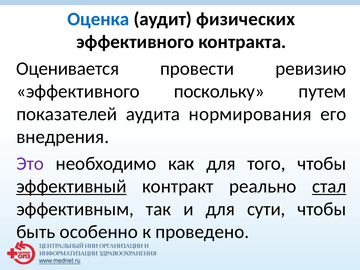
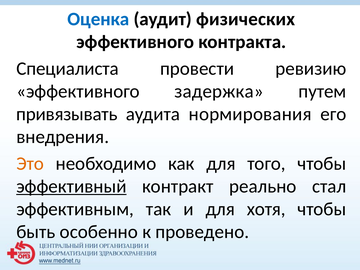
Оценивается: Оценивается -> Специалиста
поскольку: поскольку -> задержка
показателей: показателей -> привязывать
Это colour: purple -> orange
стал underline: present -> none
сути: сути -> хотя
